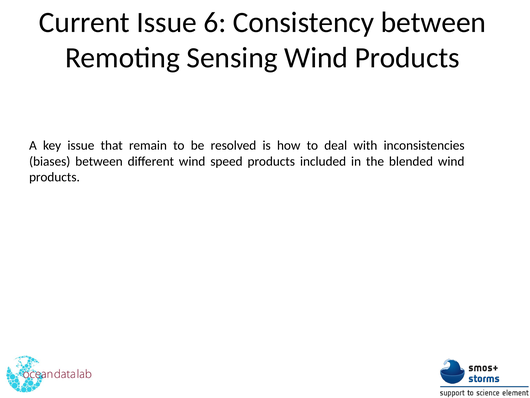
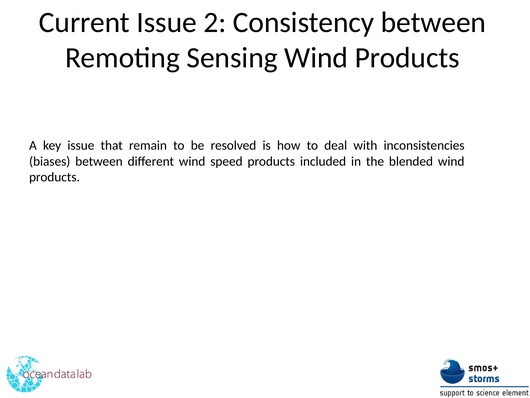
6: 6 -> 2
